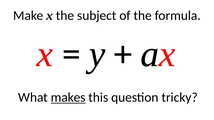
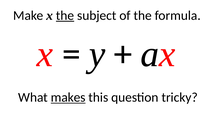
the at (65, 16) underline: none -> present
